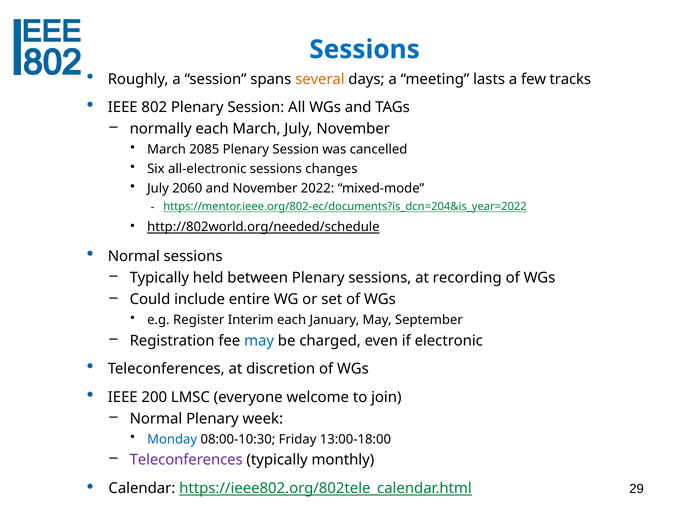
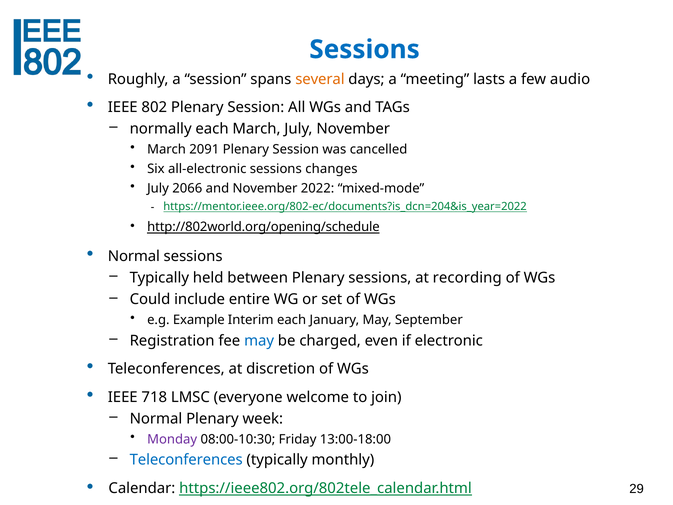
tracks: tracks -> audio
2085: 2085 -> 2091
2060: 2060 -> 2066
http://802world.org/needed/schedule: http://802world.org/needed/schedule -> http://802world.org/opening/schedule
Register: Register -> Example
200: 200 -> 718
Monday colour: blue -> purple
Teleconferences at (186, 460) colour: purple -> blue
